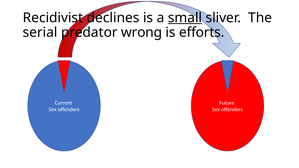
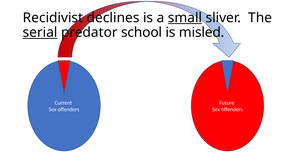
serial underline: none -> present
wrong: wrong -> school
efforts: efforts -> misled
